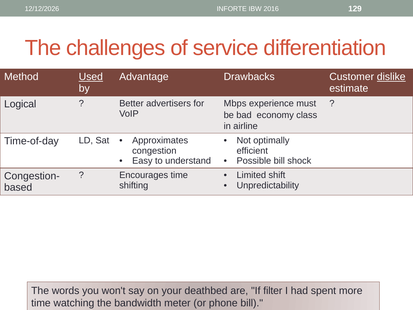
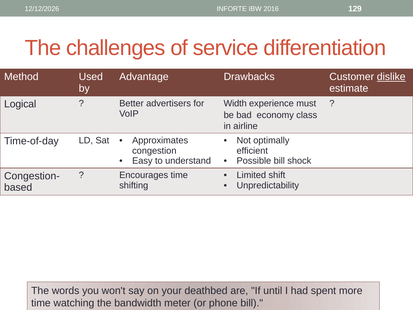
Used underline: present -> none
Mbps: Mbps -> Width
filter: filter -> until
